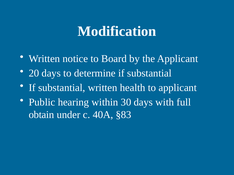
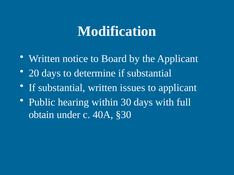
health: health -> issues
§83: §83 -> §30
